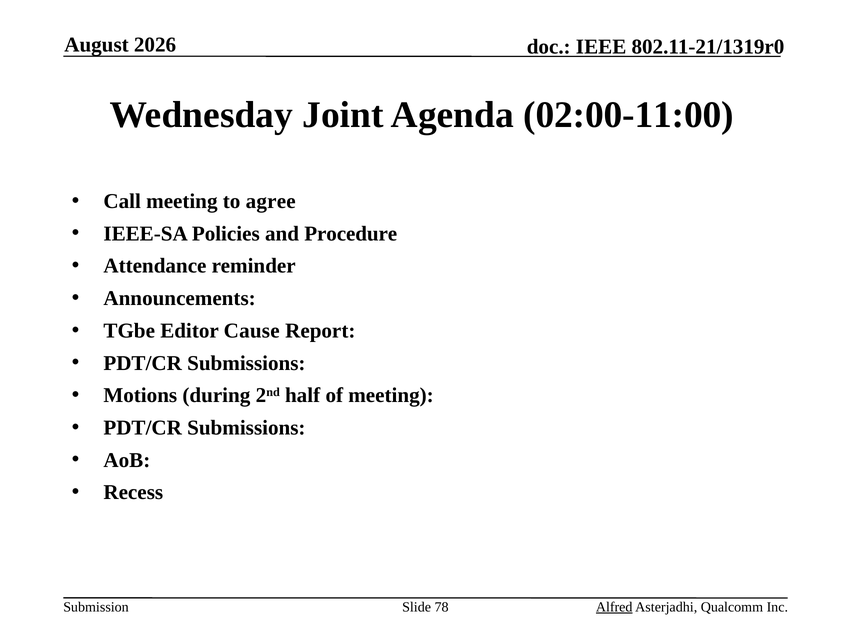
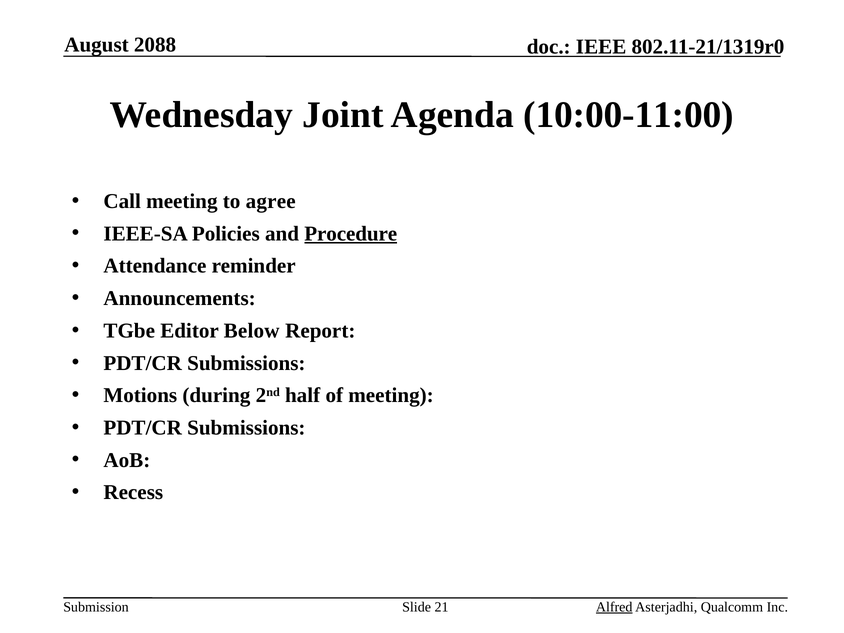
2026: 2026 -> 2088
02:00-11:00: 02:00-11:00 -> 10:00-11:00
Procedure underline: none -> present
Cause: Cause -> Below
78: 78 -> 21
